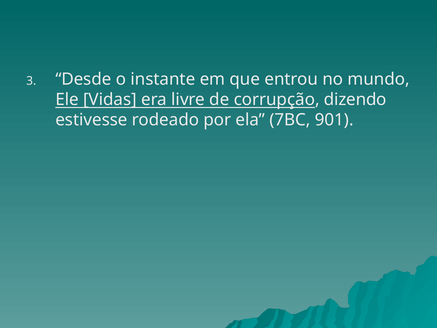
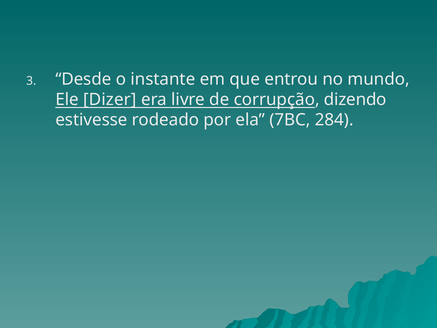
Vidas: Vidas -> Dizer
901: 901 -> 284
